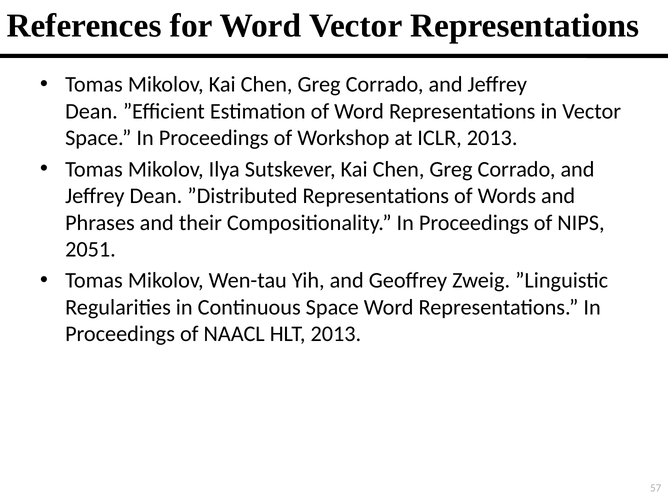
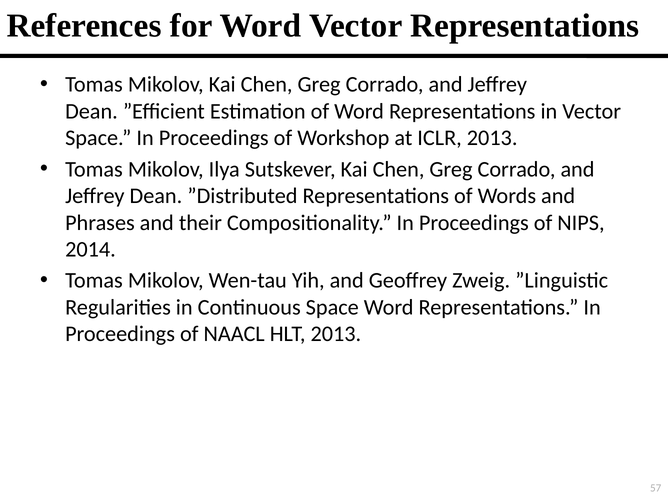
2051: 2051 -> 2014
